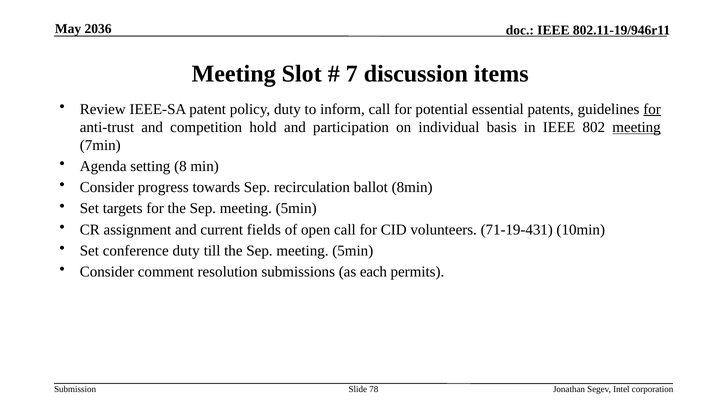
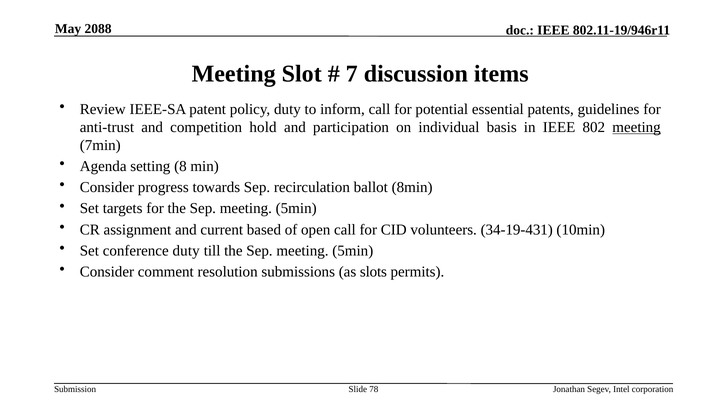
2036: 2036 -> 2088
for at (652, 109) underline: present -> none
fields: fields -> based
71-19-431: 71-19-431 -> 34-19-431
each: each -> slots
